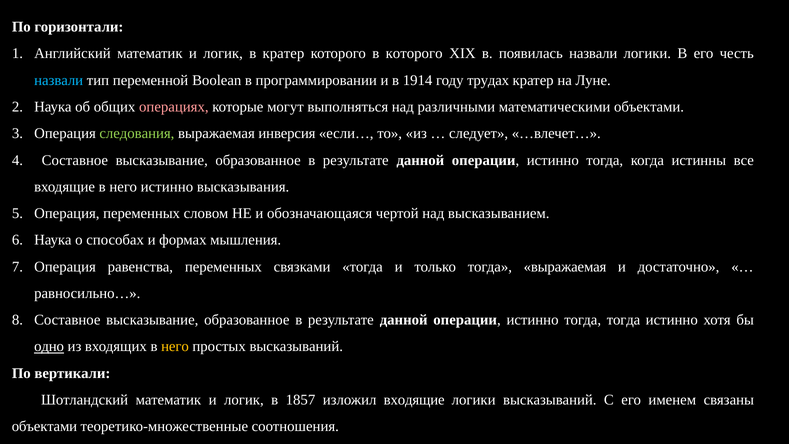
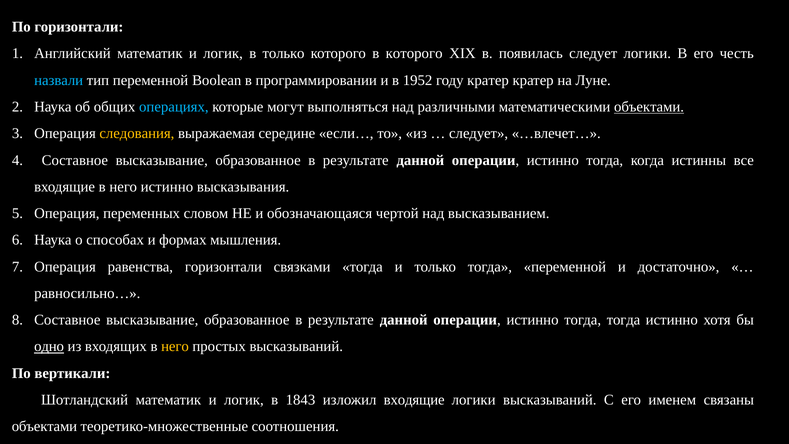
в кратер: кратер -> только
появилась назвали: назвали -> следует
1914: 1914 -> 1952
году трудах: трудах -> кратер
операциях colour: pink -> light blue
объектами at (649, 107) underline: none -> present
следования colour: light green -> yellow
инверсия: инверсия -> середине
равенства переменных: переменных -> горизонтали
тогда выражаемая: выражаемая -> переменной
1857: 1857 -> 1843
